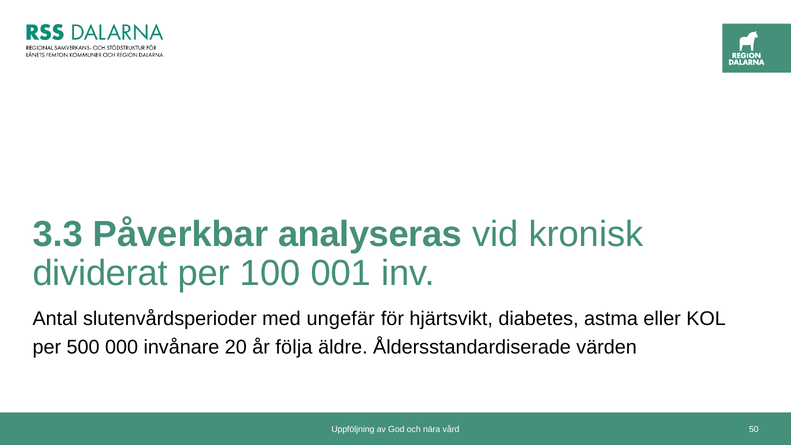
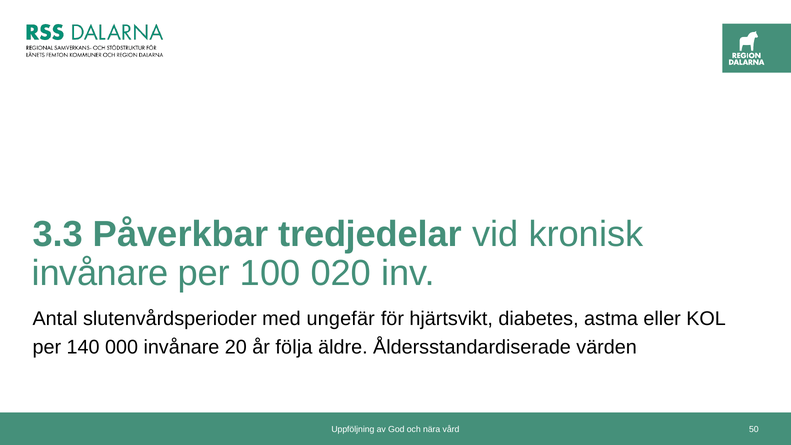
analyseras: analyseras -> tredjedelar
dividerat at (100, 273): dividerat -> invånare
001: 001 -> 020
500: 500 -> 140
